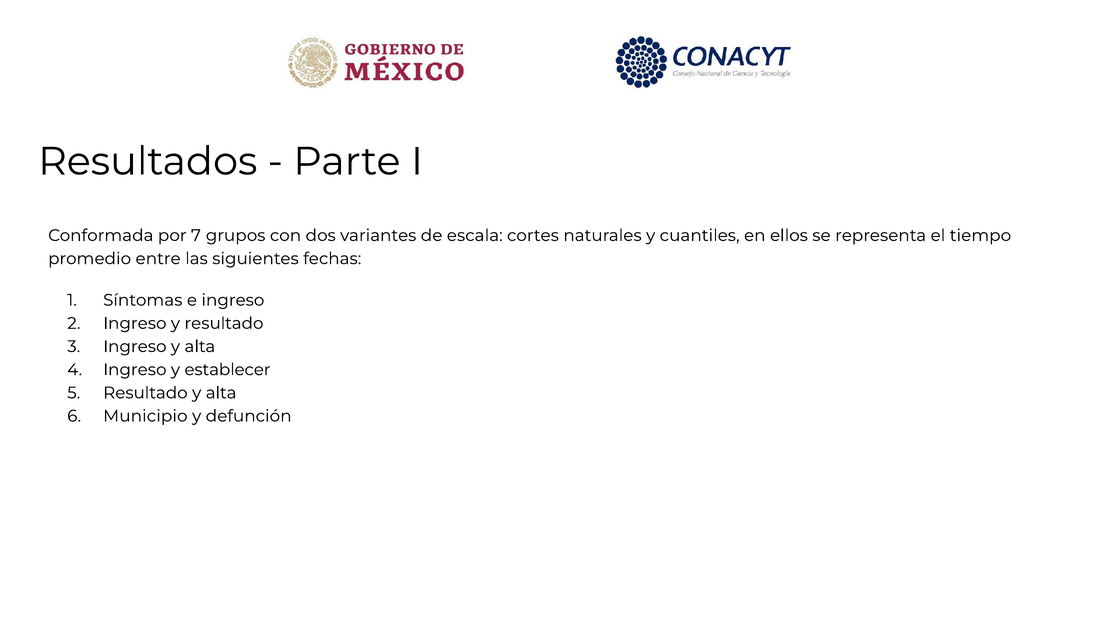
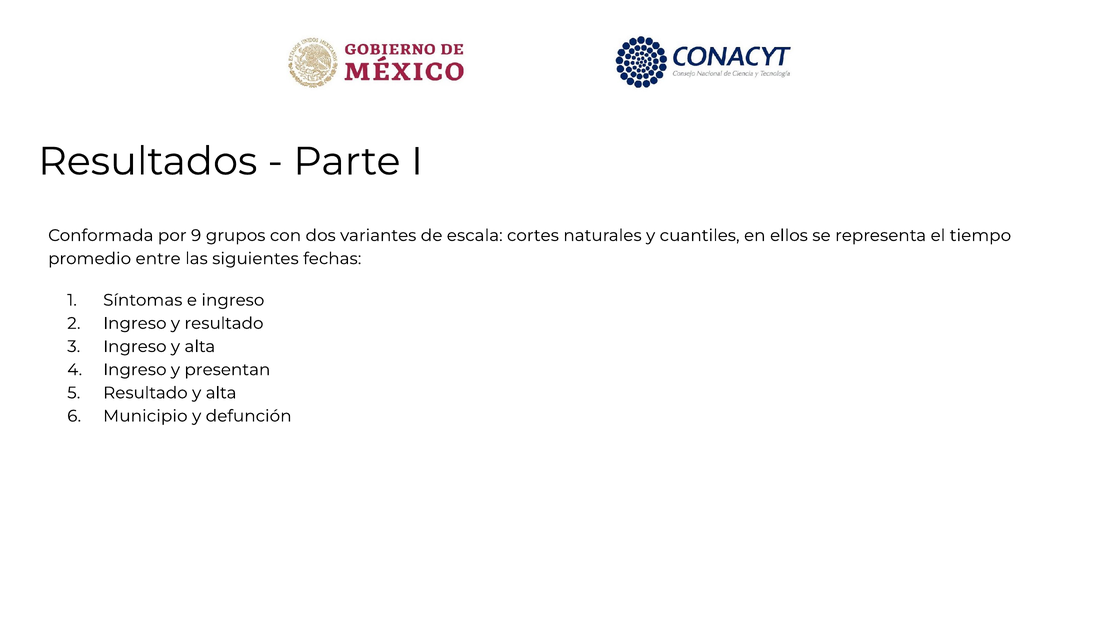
7: 7 -> 9
establecer: establecer -> presentan
